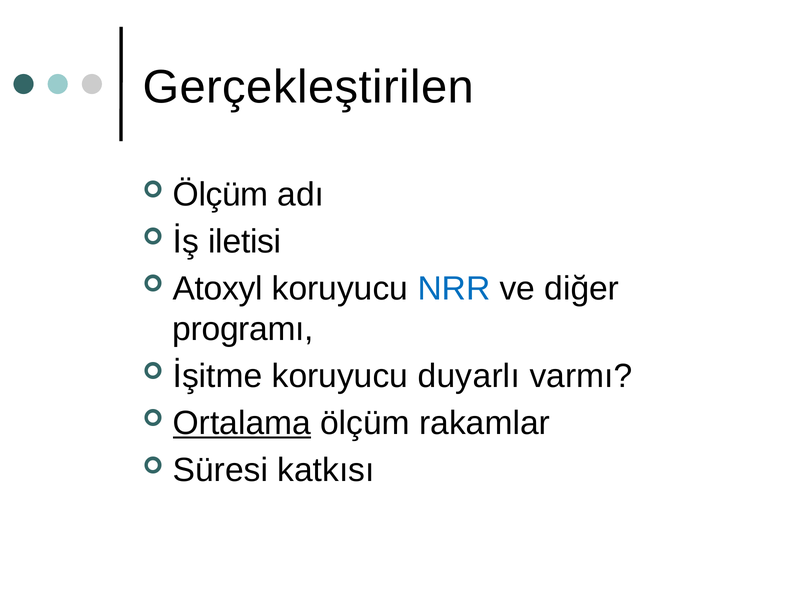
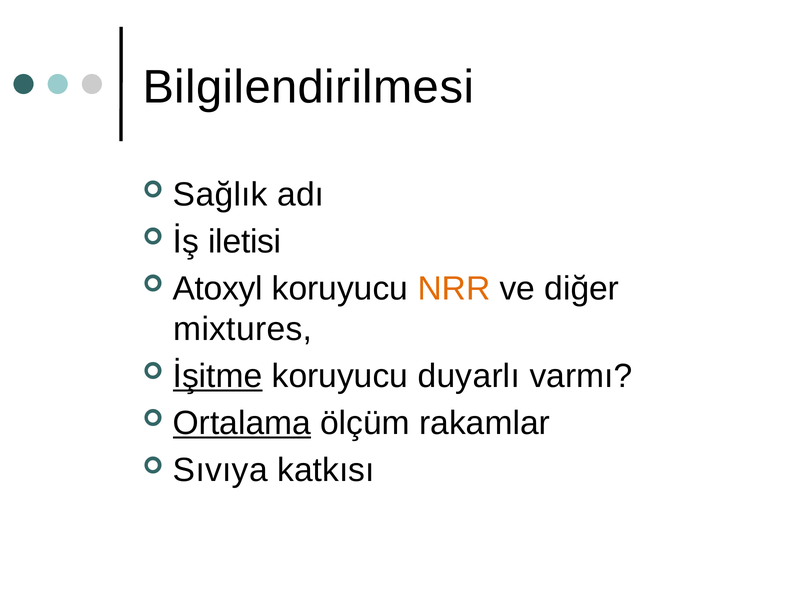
Gerçekleştirilen: Gerçekleştirilen -> Bilgilendirilmesi
Ölçüm at (221, 195): Ölçüm -> Sağlık
NRR colour: blue -> orange
programı: programı -> mixtures
İşitme underline: none -> present
Süresi: Süresi -> Sıvıya
